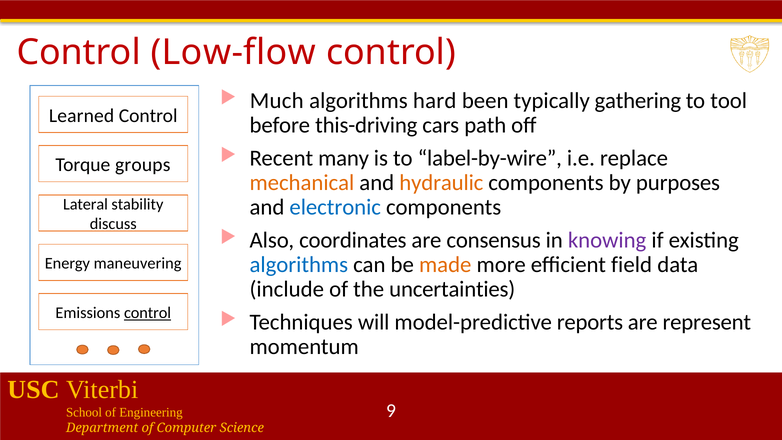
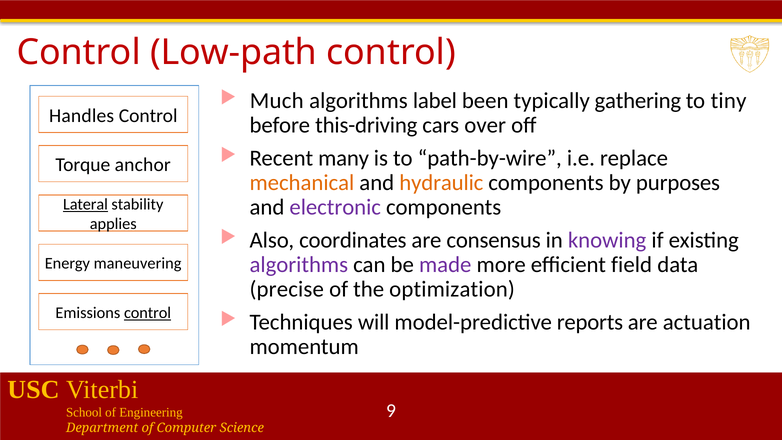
Low-flow: Low-flow -> Low-path
hard: hard -> label
tool: tool -> tiny
Learned: Learned -> Handles
path: path -> over
label-by-wire: label-by-wire -> path-by-wire
groups: groups -> anchor
Lateral underline: none -> present
electronic colour: blue -> purple
discuss: discuss -> applies
algorithms at (299, 265) colour: blue -> purple
made colour: orange -> purple
include: include -> precise
uncertainties: uncertainties -> optimization
represent: represent -> actuation
